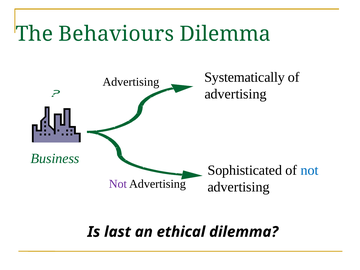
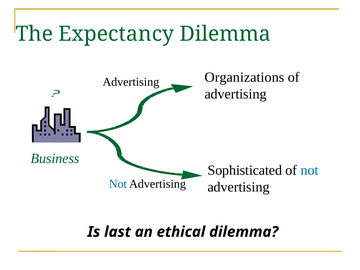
Behaviours: Behaviours -> Expectancy
Systematically: Systematically -> Organizations
Not at (118, 184) colour: purple -> blue
